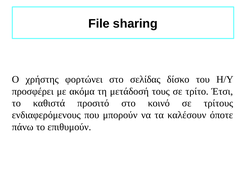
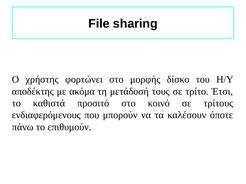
σελίδας: σελίδας -> μορφής
προσφέρει: προσφέρει -> αποδέκτης
